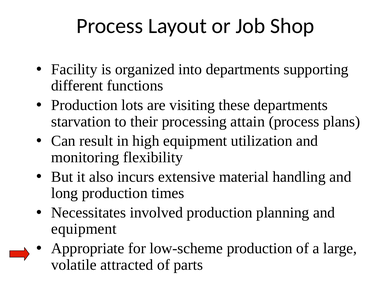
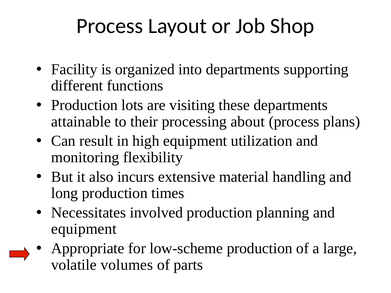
starvation: starvation -> attainable
attain: attain -> about
attracted: attracted -> volumes
